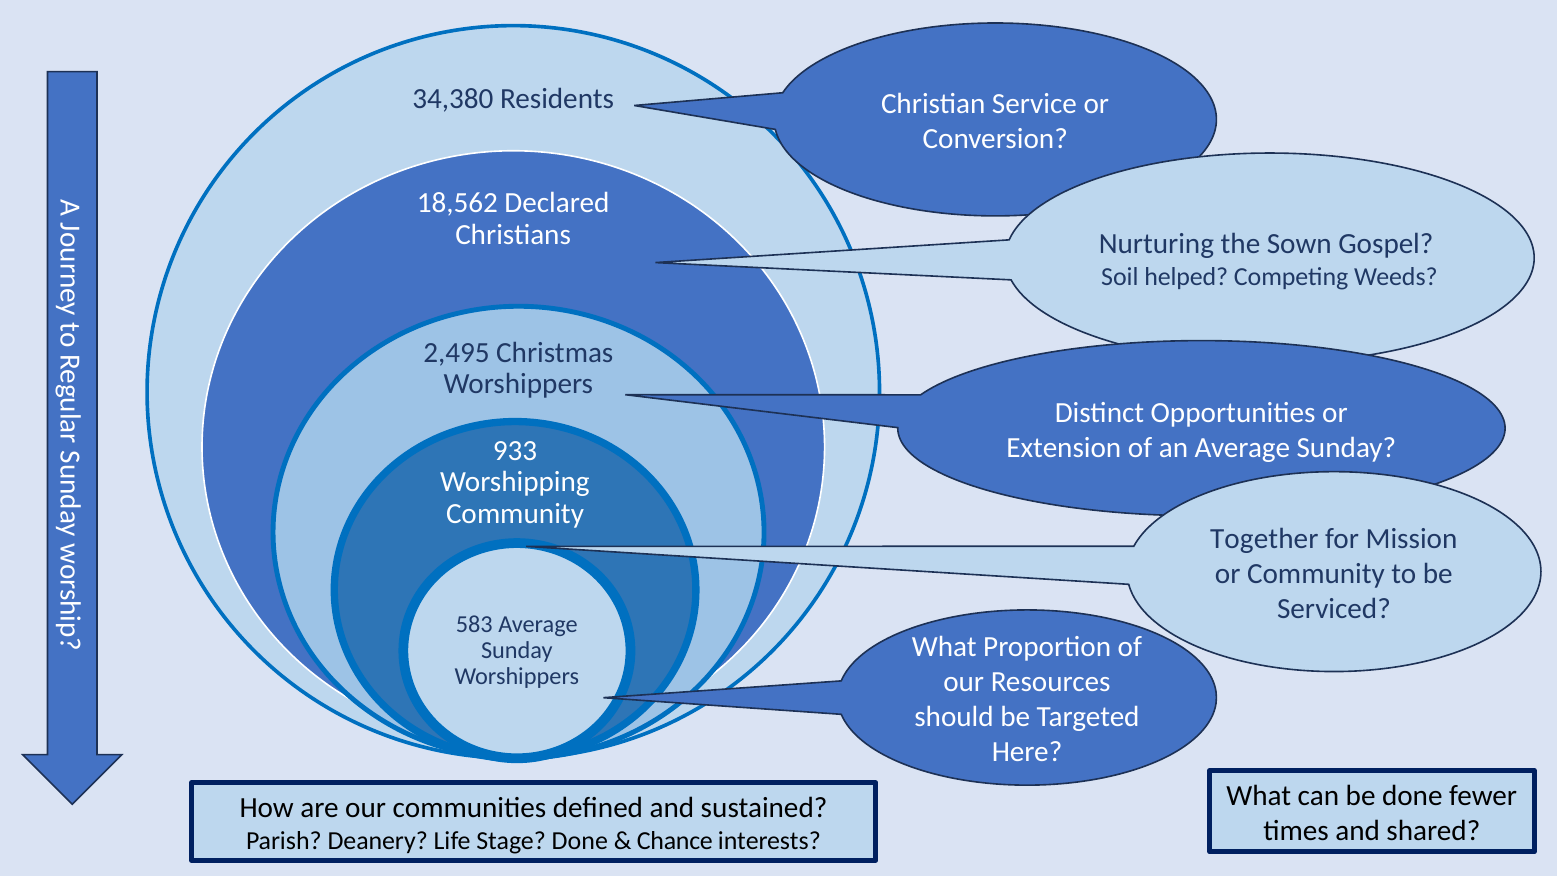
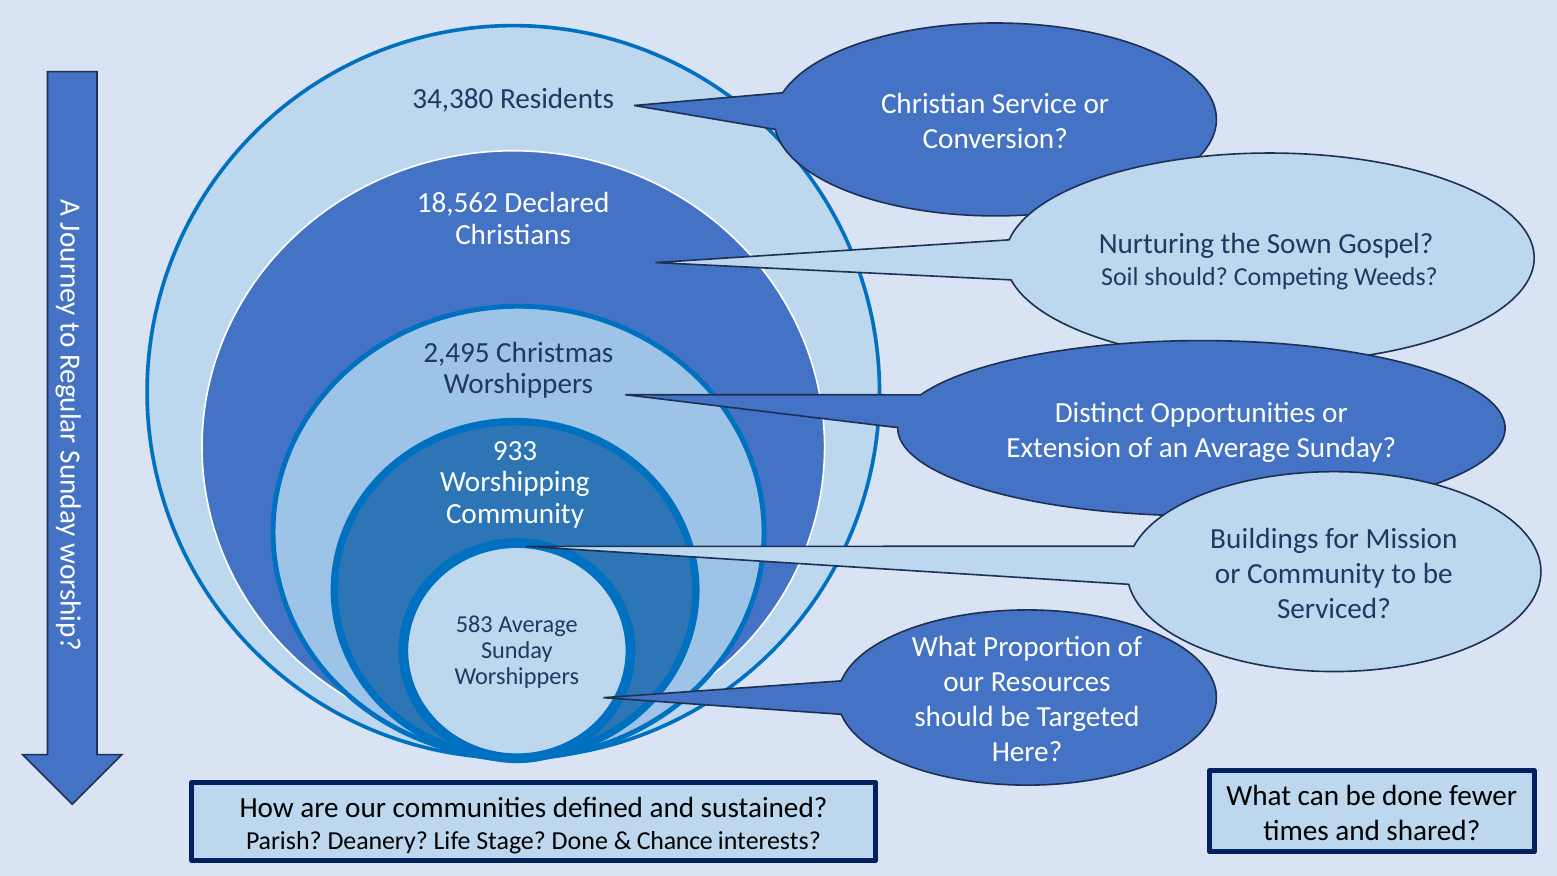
Soil helped: helped -> should
Together: Together -> Buildings
